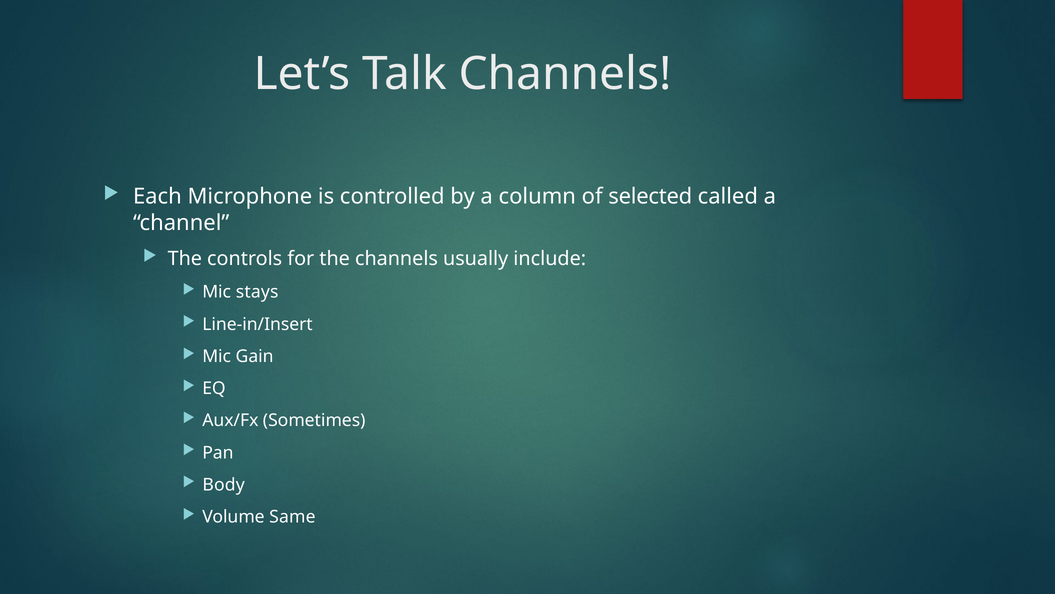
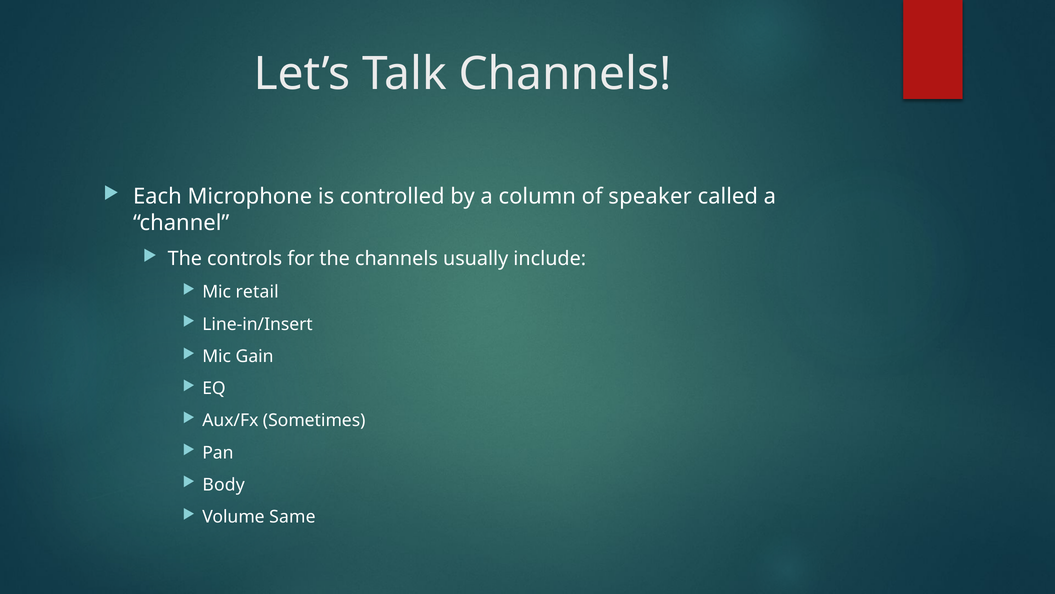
selected: selected -> speaker
stays: stays -> retail
